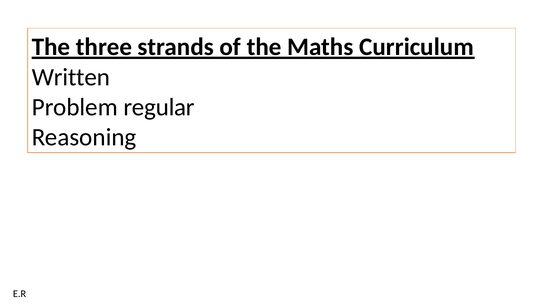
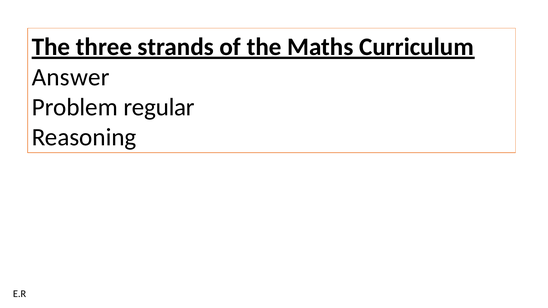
Written: Written -> Answer
